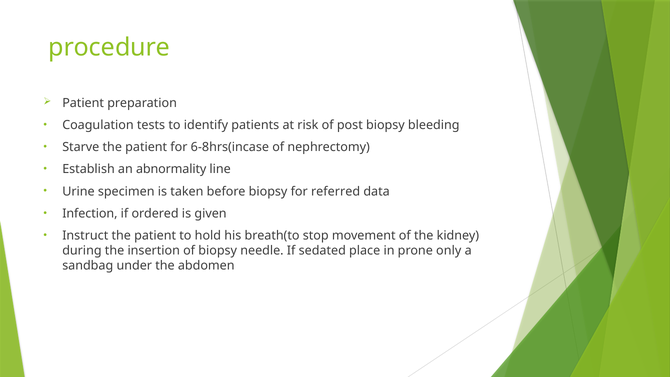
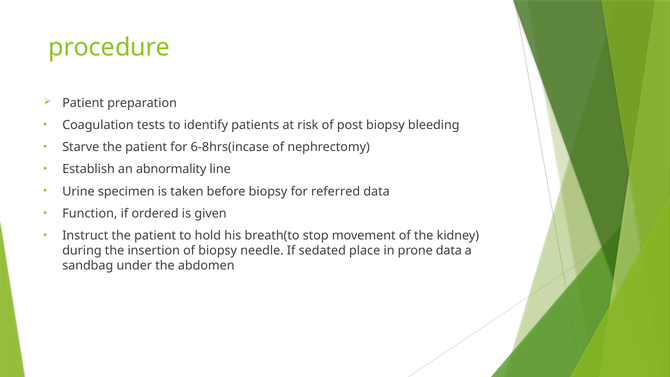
Infection: Infection -> Function
prone only: only -> data
